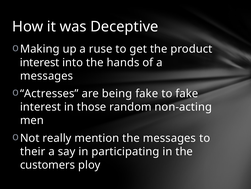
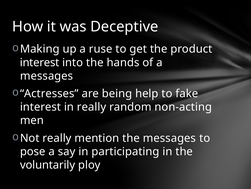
being fake: fake -> help
in those: those -> really
their: their -> pose
customers: customers -> voluntarily
